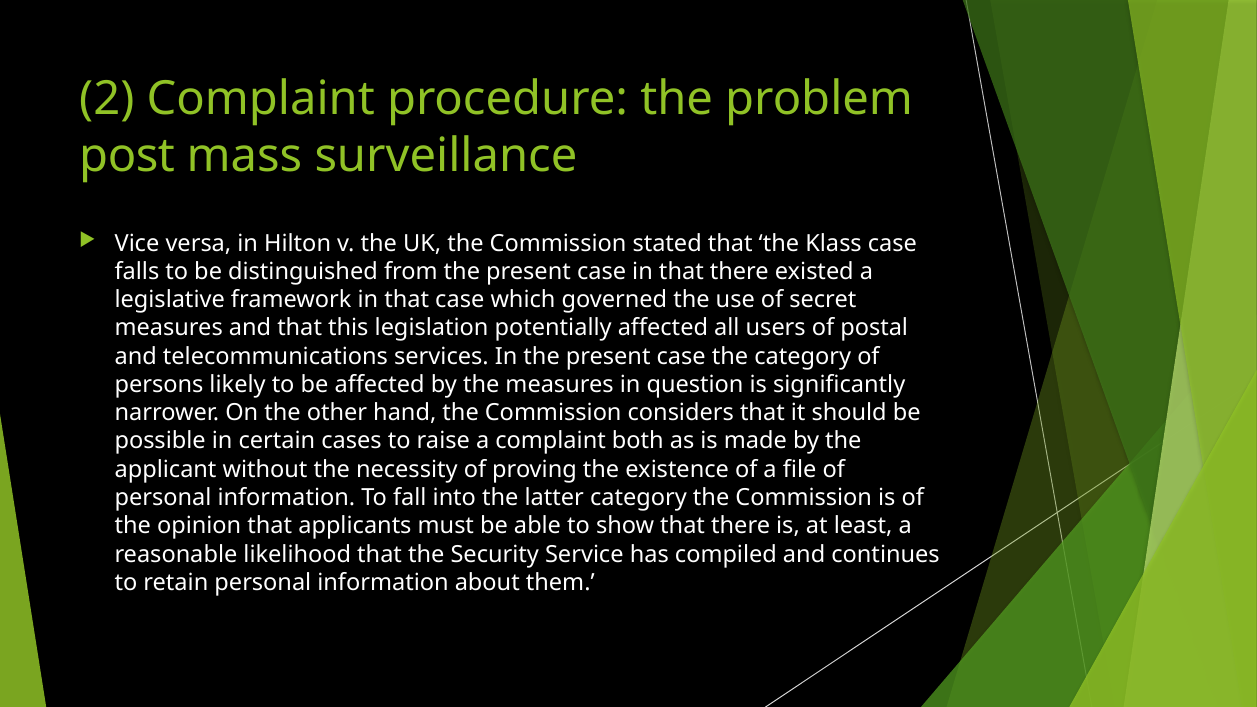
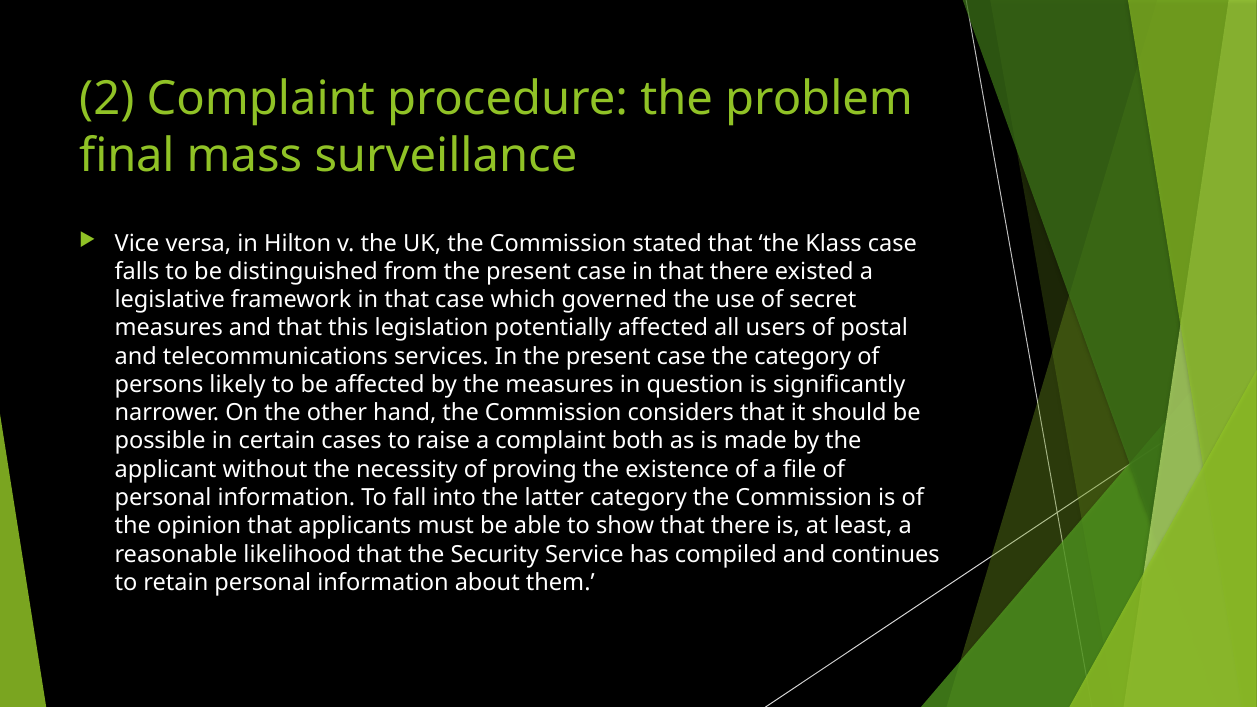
post: post -> final
